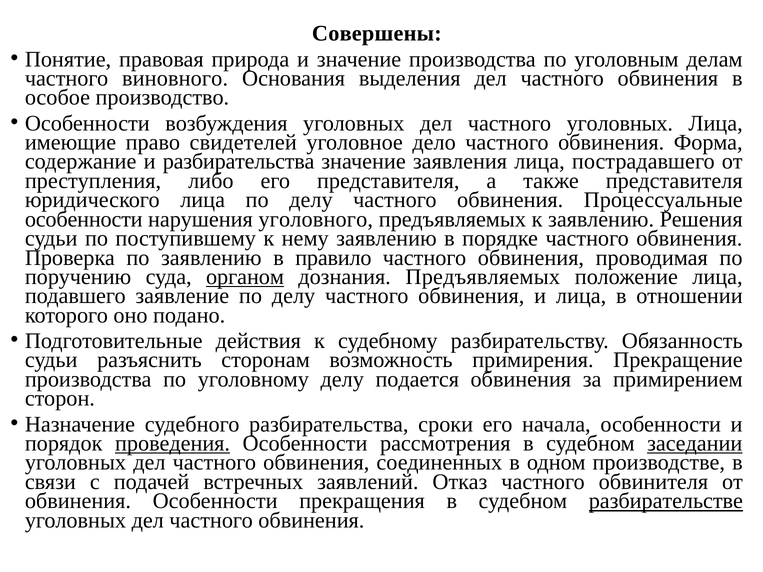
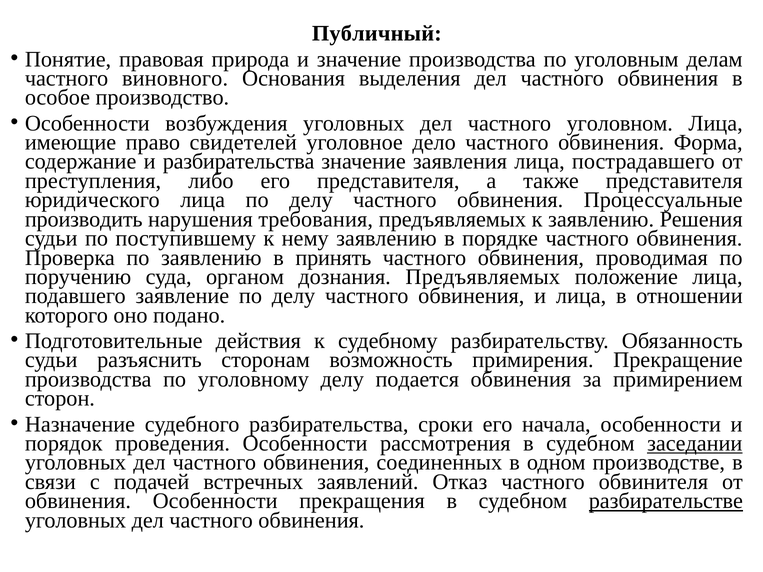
Совершены: Совершены -> Публичный
частного уголовных: уголовных -> уголовном
особенности at (84, 219): особенности -> производить
уголовного: уголовного -> требования
правило: правило -> принять
органом underline: present -> none
проведения underline: present -> none
